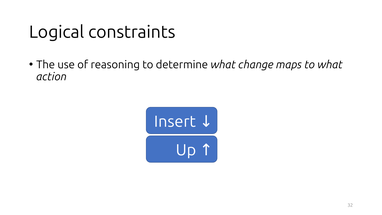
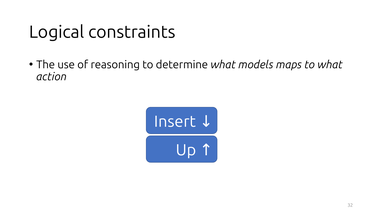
change: change -> models
